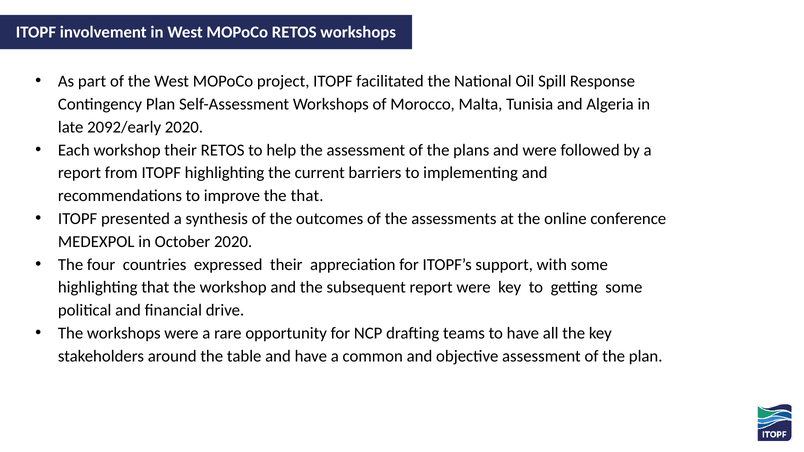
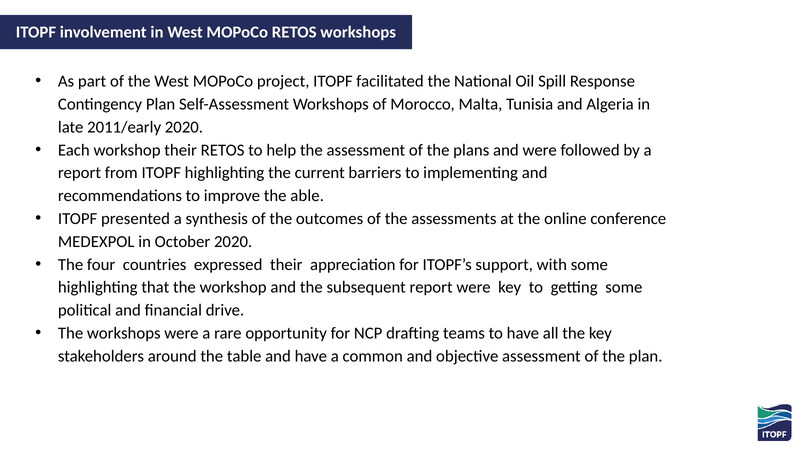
2092/early: 2092/early -> 2011/early
the that: that -> able
